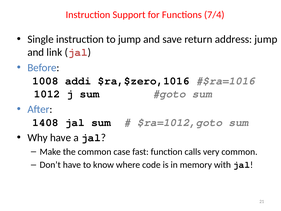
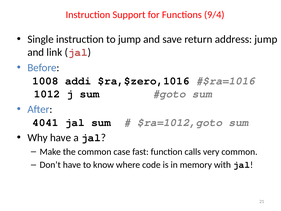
7/4: 7/4 -> 9/4
1408: 1408 -> 4041
